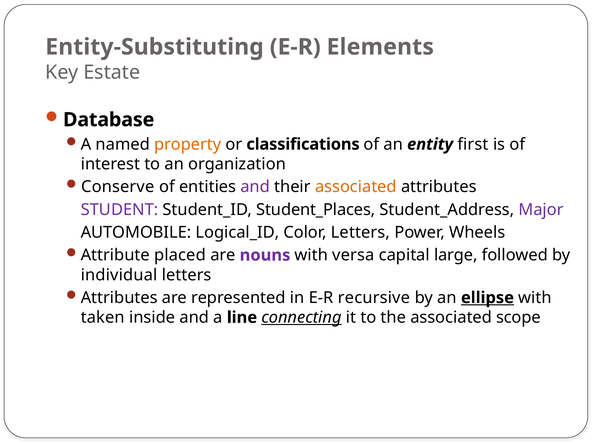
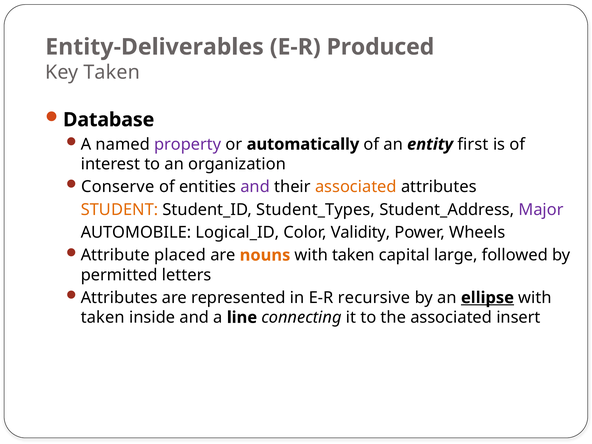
Entity-Substituting: Entity-Substituting -> Entity-Deliverables
Elements: Elements -> Produced
Key Estate: Estate -> Taken
property colour: orange -> purple
classifications: classifications -> automatically
STUDENT colour: purple -> orange
Student_Places: Student_Places -> Student_Types
Color Letters: Letters -> Validity
nouns colour: purple -> orange
versa at (353, 255): versa -> taken
individual: individual -> permitted
connecting underline: present -> none
scope: scope -> insert
